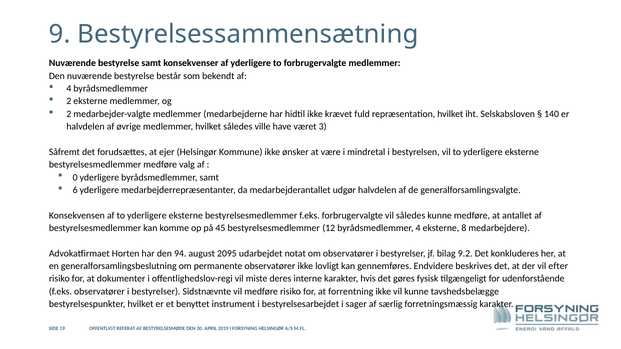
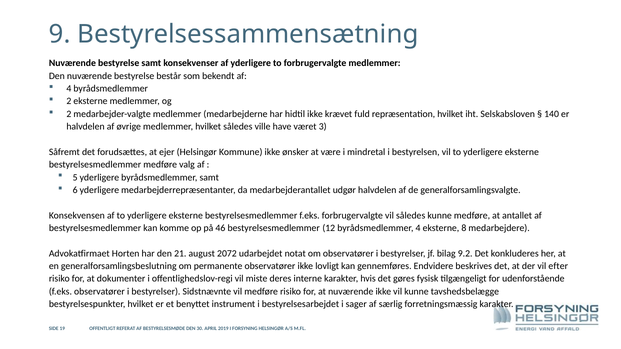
0: 0 -> 5
45: 45 -> 46
94: 94 -> 21
2095: 2095 -> 2072
at forrentning: forrentning -> nuværende
